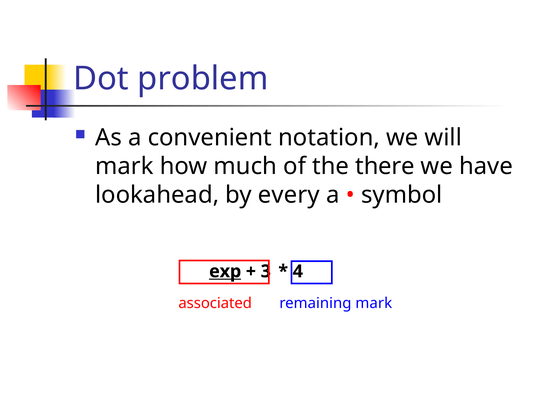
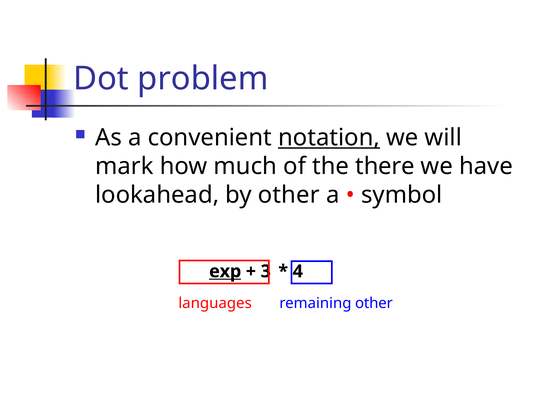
notation underline: none -> present
by every: every -> other
associated: associated -> languages
remaining mark: mark -> other
